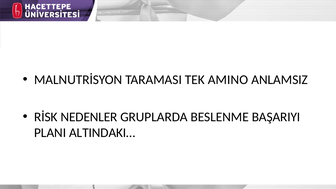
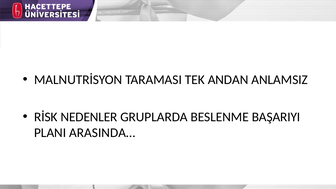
AMINO: AMINO -> ANDAN
ALTINDAKI…: ALTINDAKI… -> ARASINDA…
